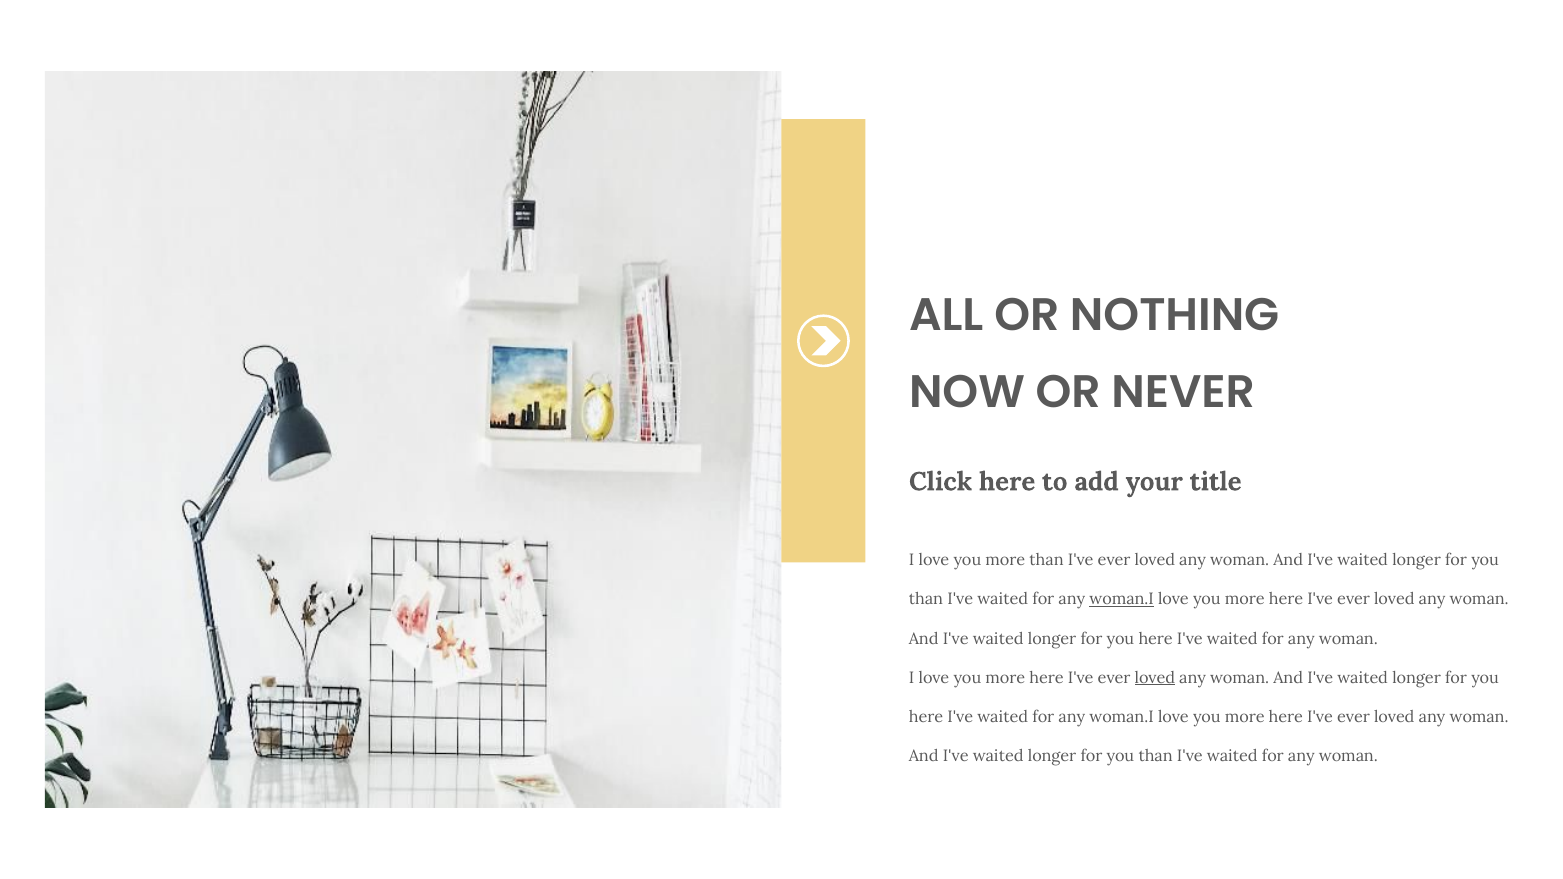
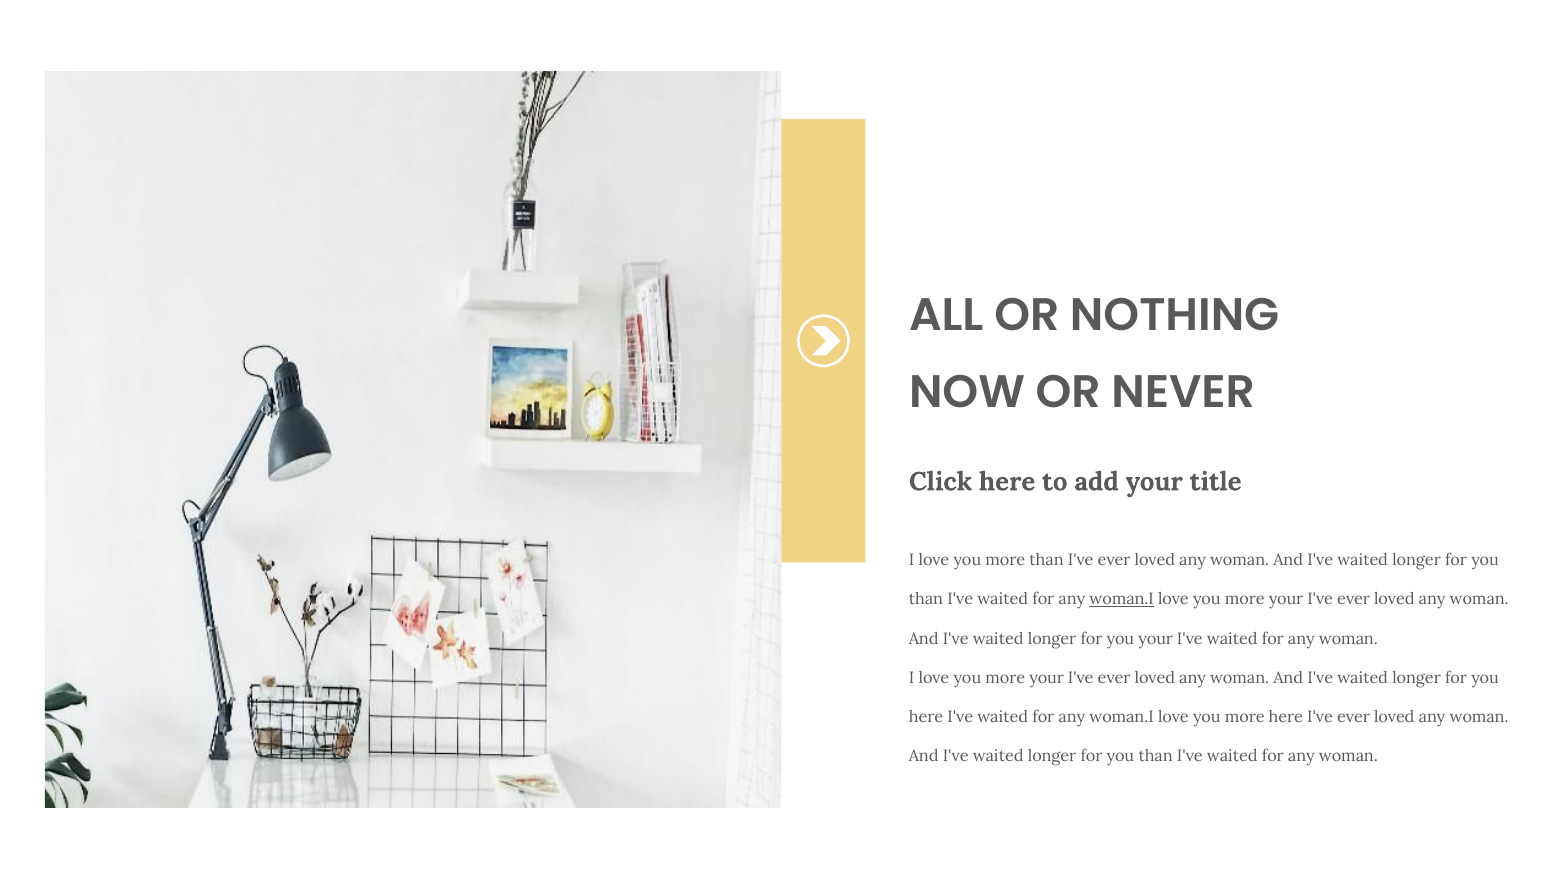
here at (1286, 600): here -> your
here at (1156, 639): here -> your
here at (1047, 678): here -> your
loved at (1155, 678) underline: present -> none
